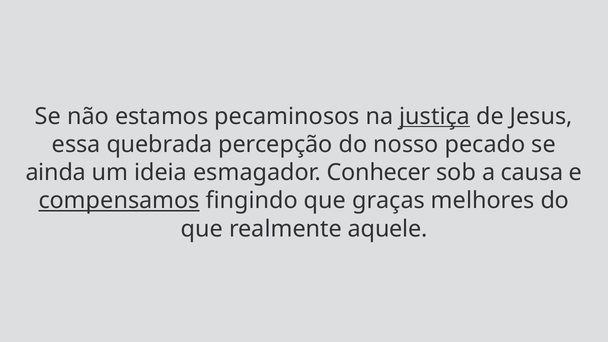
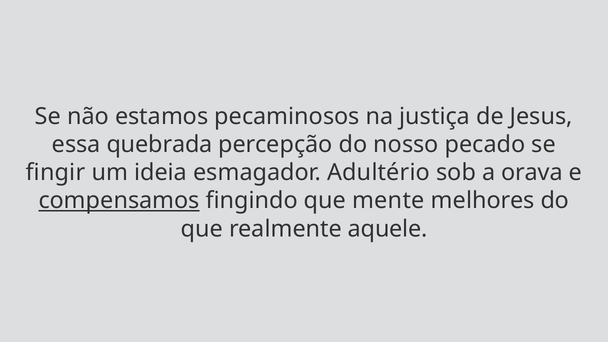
justiça underline: present -> none
ainda: ainda -> fingir
Conhecer: Conhecer -> Adultério
causa: causa -> orava
graças: graças -> mente
